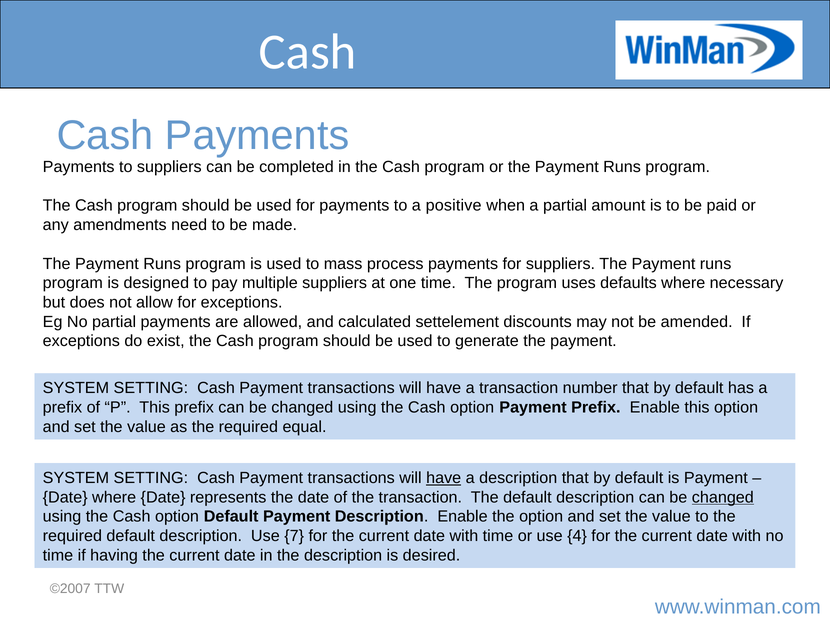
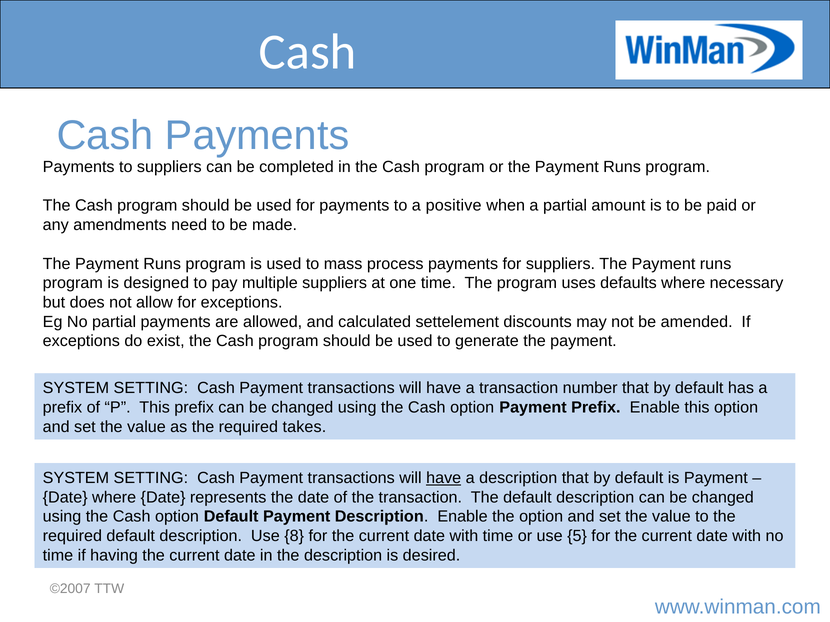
equal: equal -> takes
changed at (723, 498) underline: present -> none
7: 7 -> 8
4: 4 -> 5
